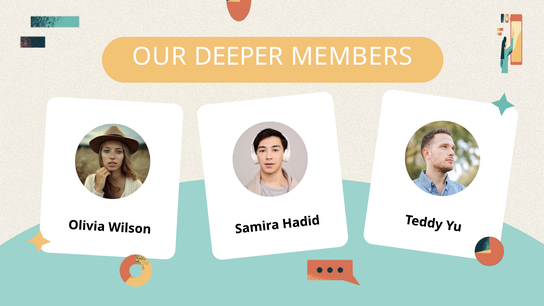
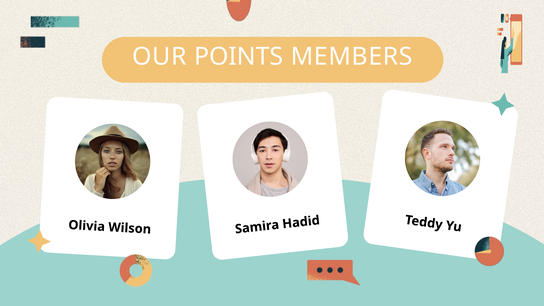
DEEPER: DEEPER -> POINTS
